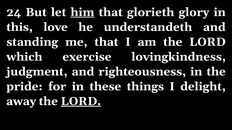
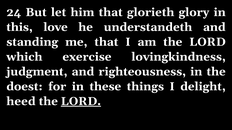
him underline: present -> none
pride: pride -> doest
away: away -> heed
